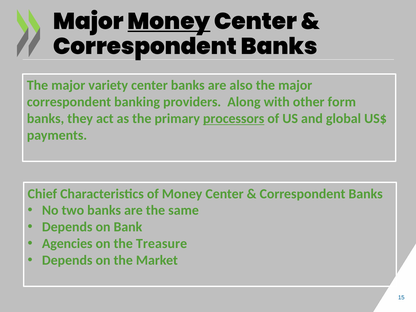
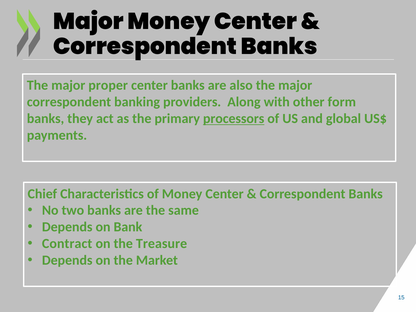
Money at (169, 21) underline: present -> none
variety: variety -> proper
Agencies: Agencies -> Contract
